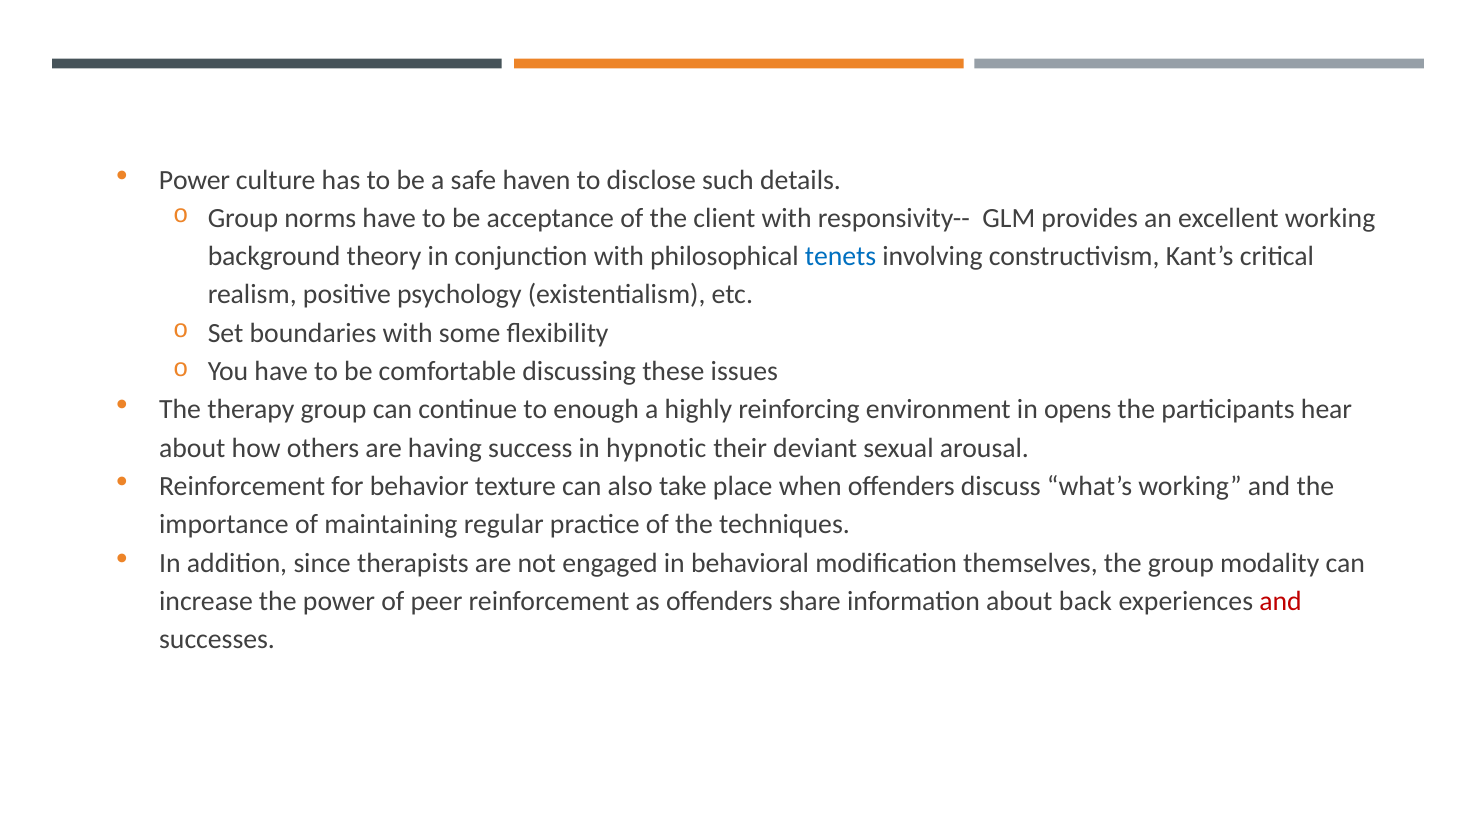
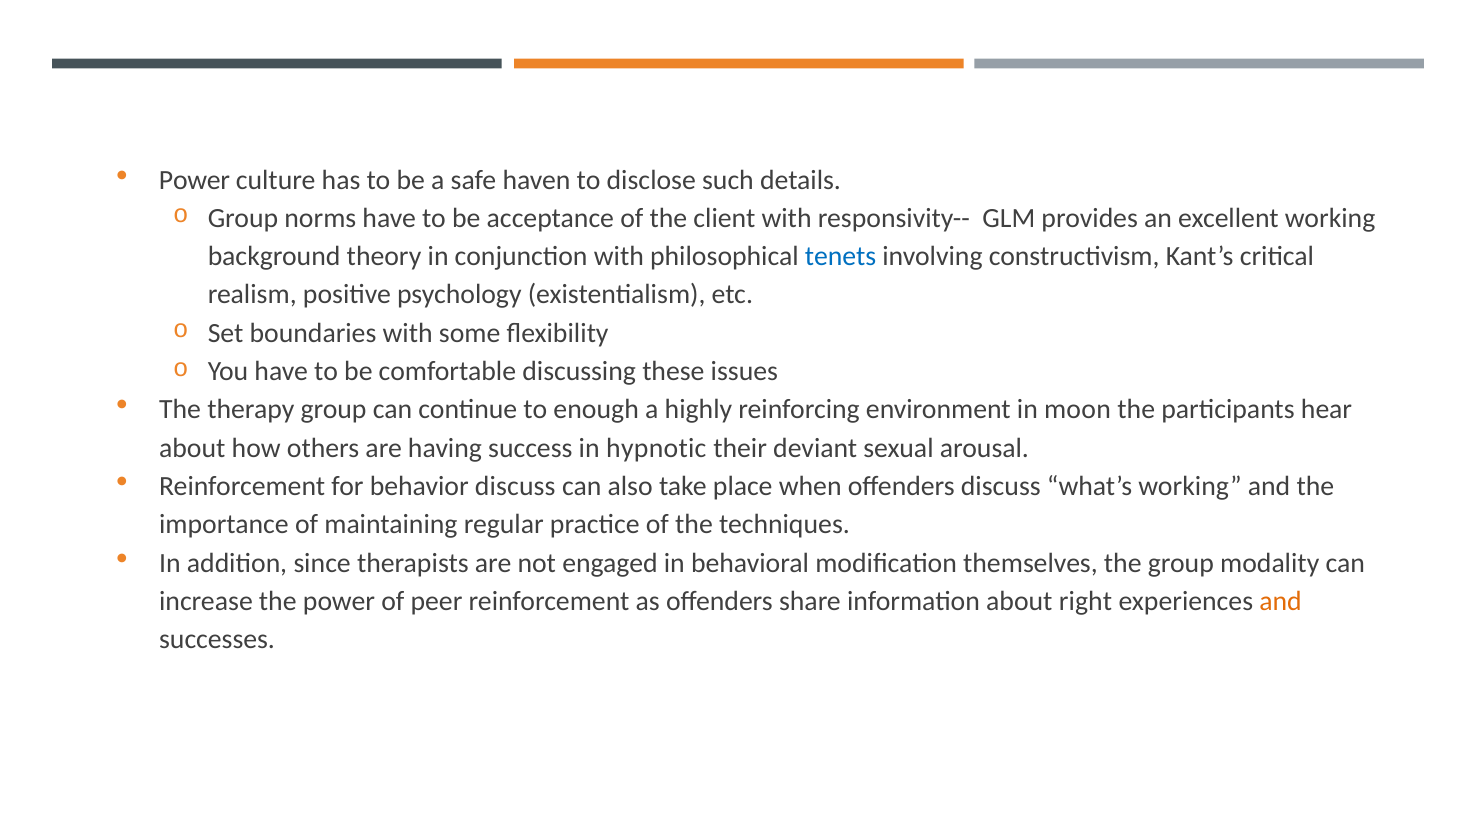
opens: opens -> moon
behavior texture: texture -> discuss
back: back -> right
and at (1281, 601) colour: red -> orange
